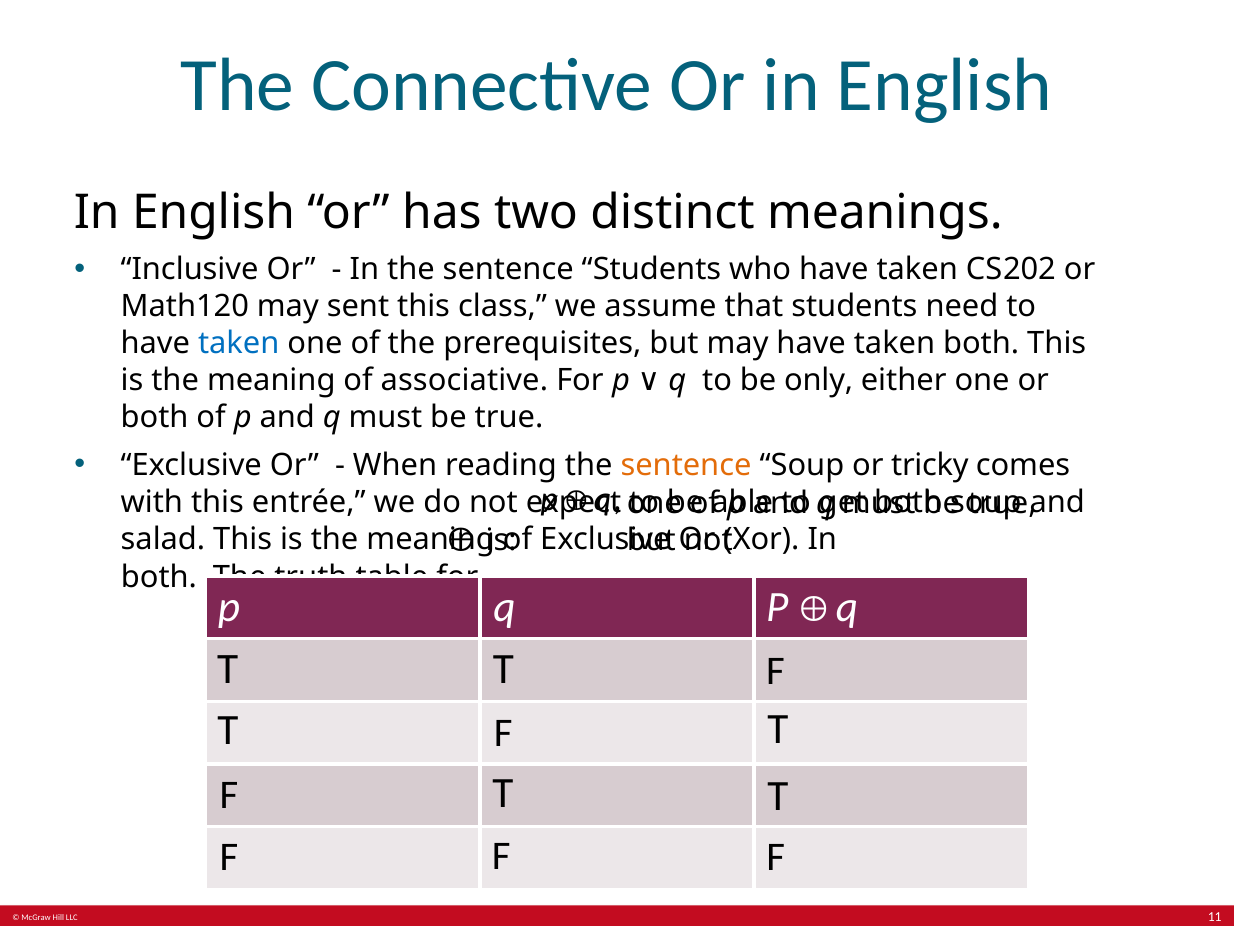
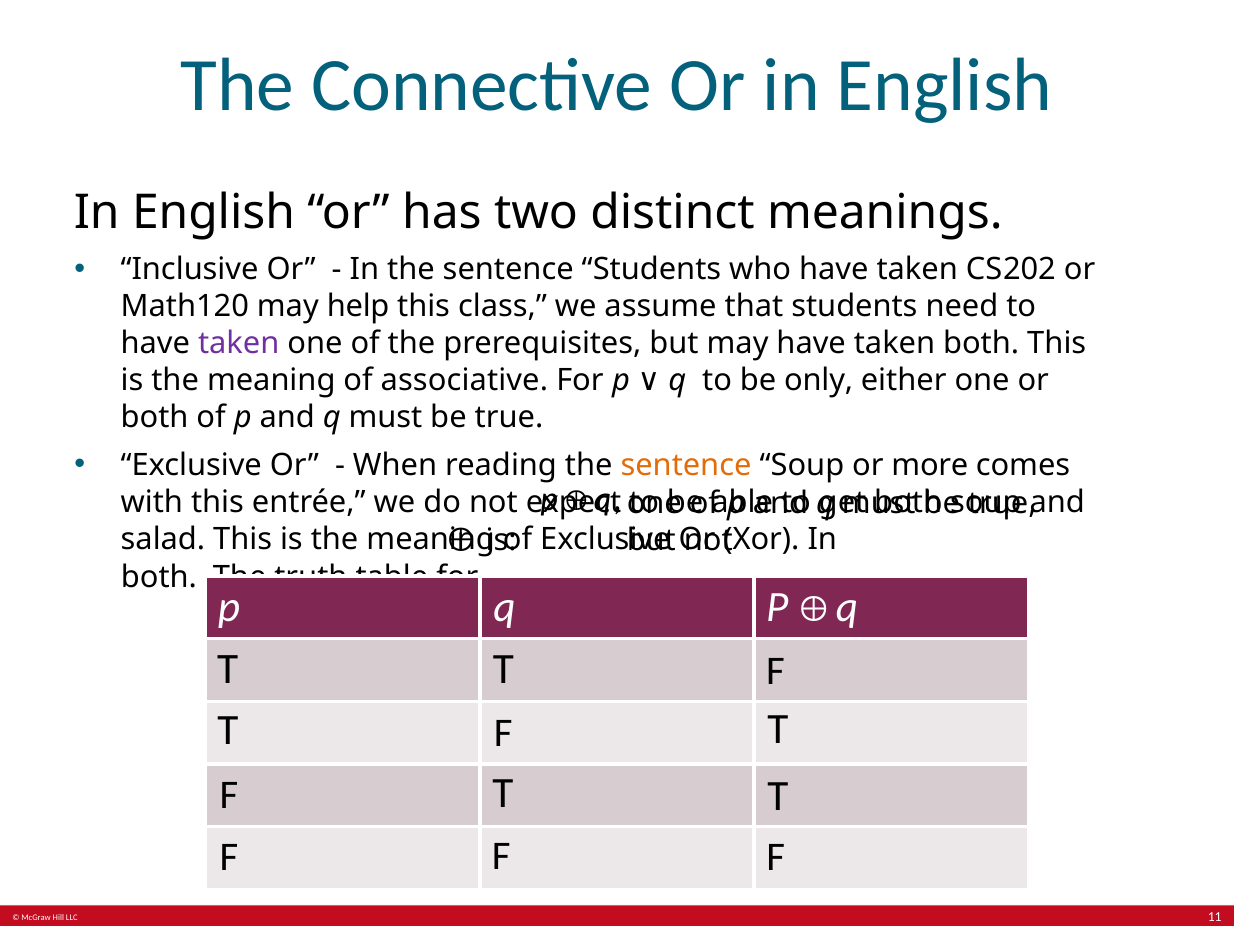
sent: sent -> help
taken at (239, 344) colour: blue -> purple
tricky: tricky -> more
